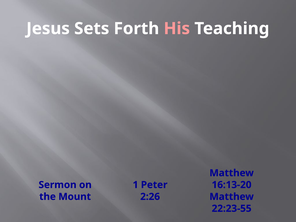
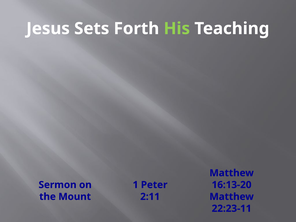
His colour: pink -> light green
2:26: 2:26 -> 2:11
22:23-55: 22:23-55 -> 22:23-11
